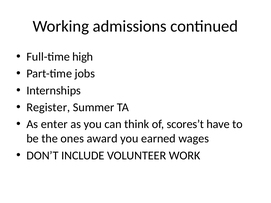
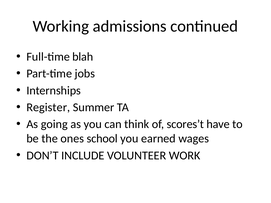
high: high -> blah
enter: enter -> going
award: award -> school
